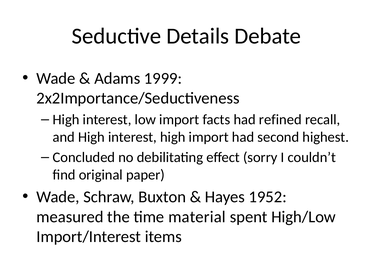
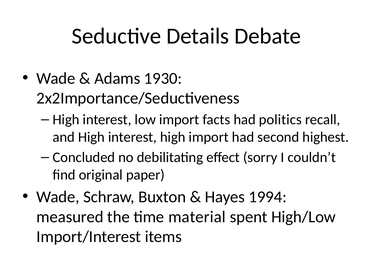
1999: 1999 -> 1930
refined: refined -> politics
1952: 1952 -> 1994
